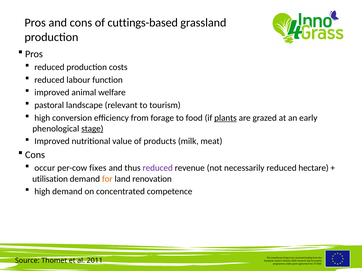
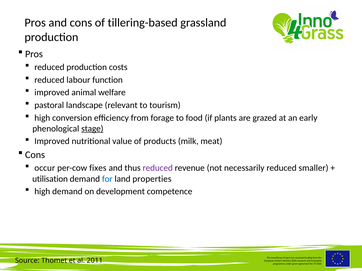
cuttings-based: cuttings-based -> tillering-based
plants underline: present -> none
hectare: hectare -> smaller
for colour: orange -> blue
renovation: renovation -> properties
concentrated: concentrated -> development
